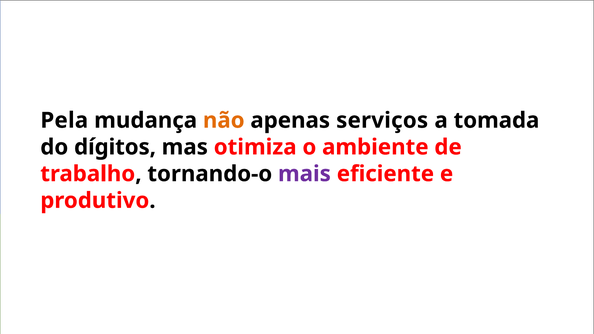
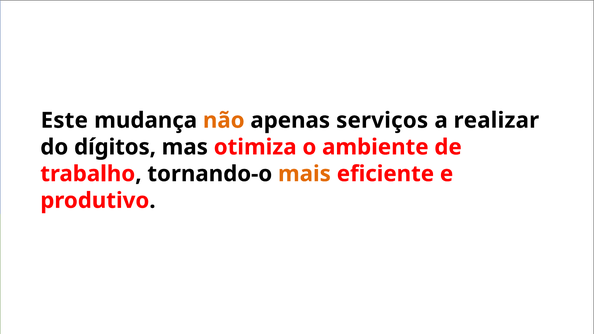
Pela: Pela -> Este
tomada: tomada -> realizar
mais colour: purple -> orange
